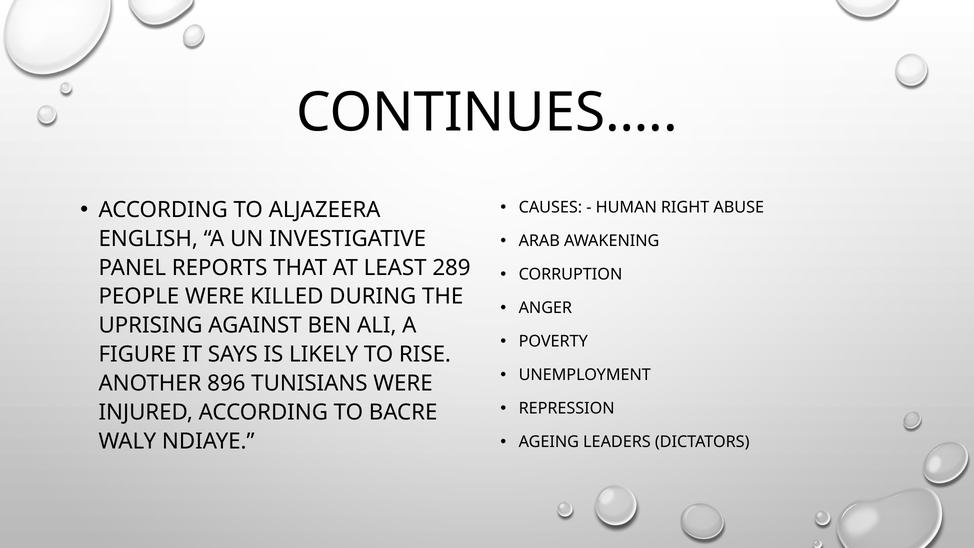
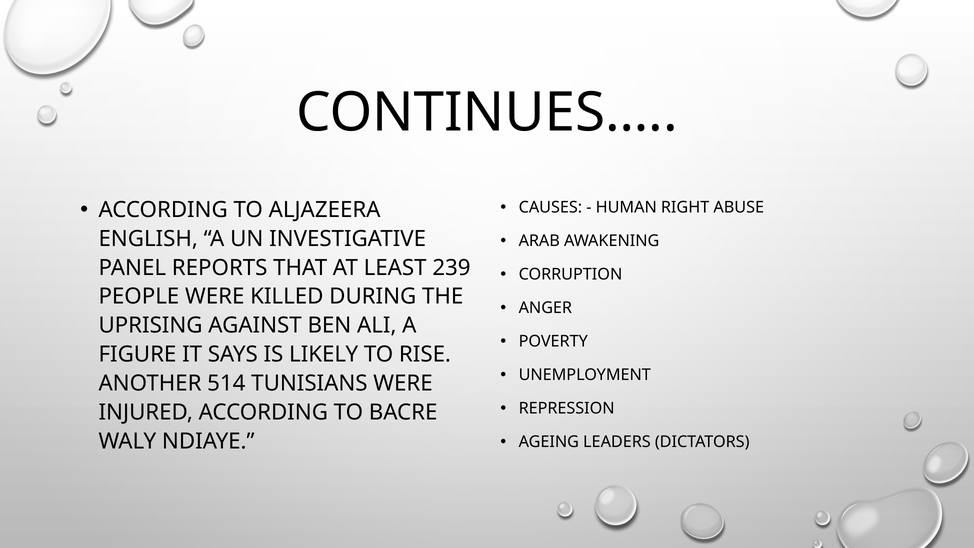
289: 289 -> 239
896: 896 -> 514
